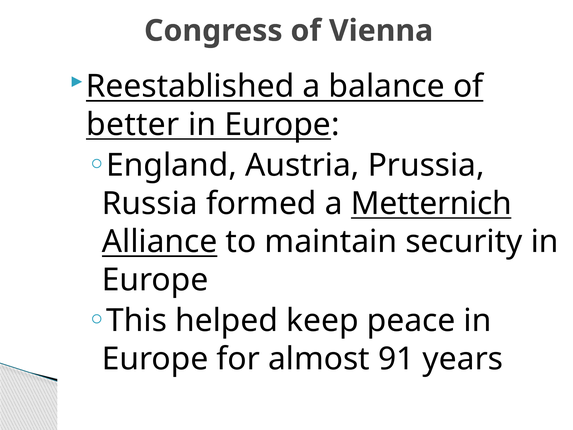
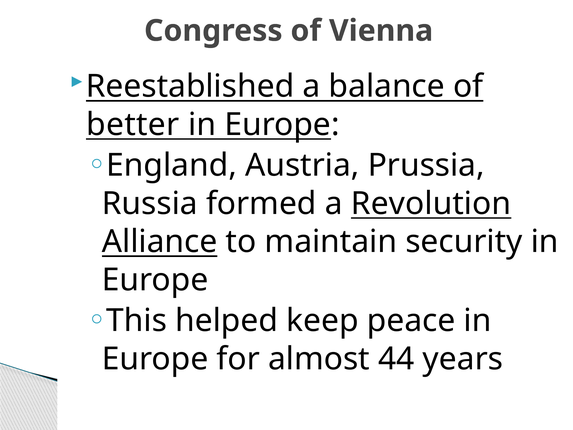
Metternich: Metternich -> Revolution
91: 91 -> 44
